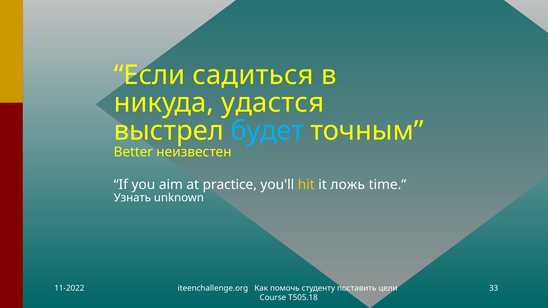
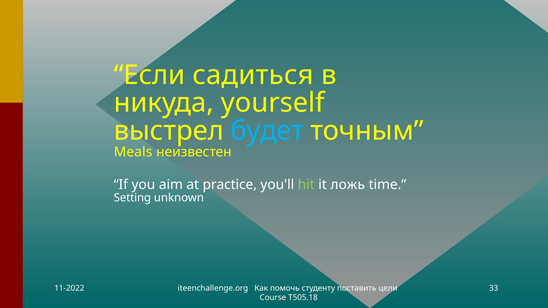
удастся: удастся -> yourself
Better: Better -> Meals
hit colour: yellow -> light green
Узнать: Узнать -> Setting
